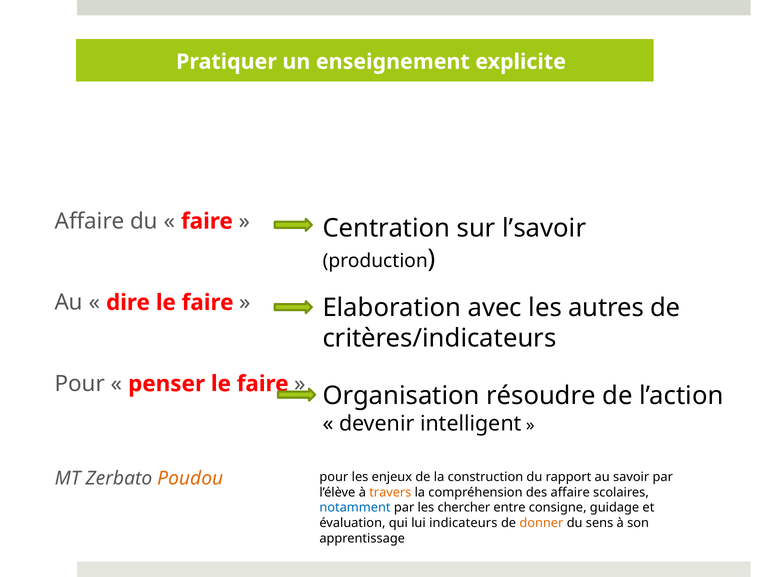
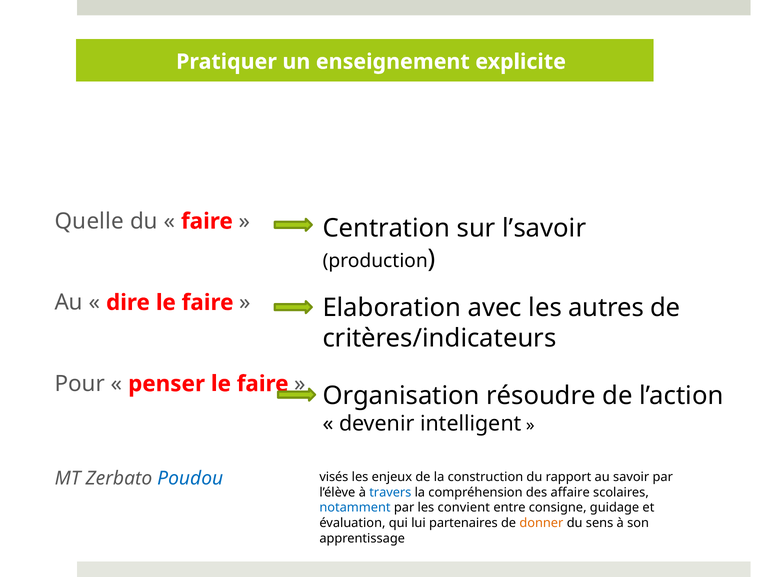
Affaire at (90, 221): Affaire -> Quelle
Poudou colour: orange -> blue
pour at (334, 477): pour -> visés
travers colour: orange -> blue
chercher: chercher -> convient
indicateurs: indicateurs -> partenaires
